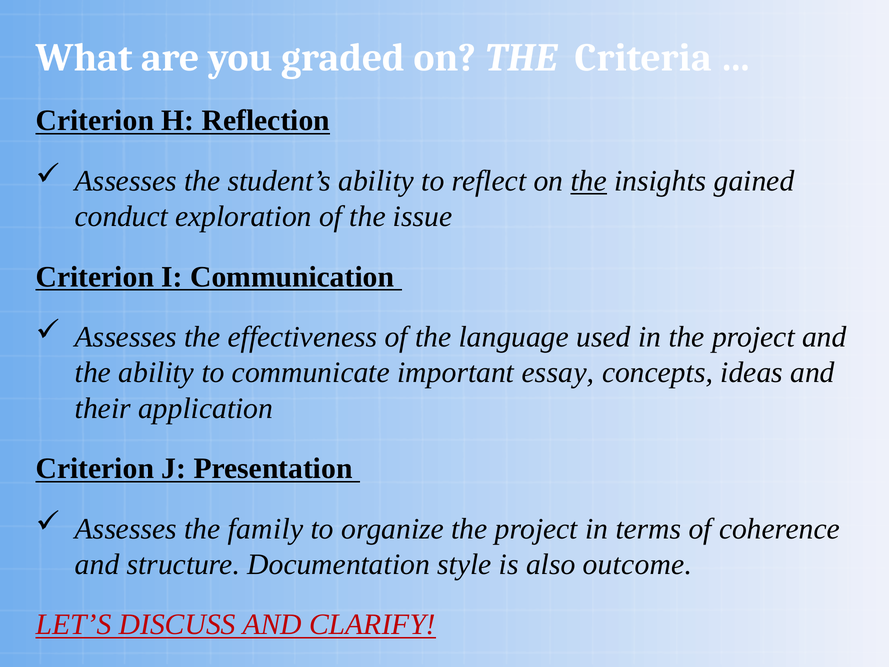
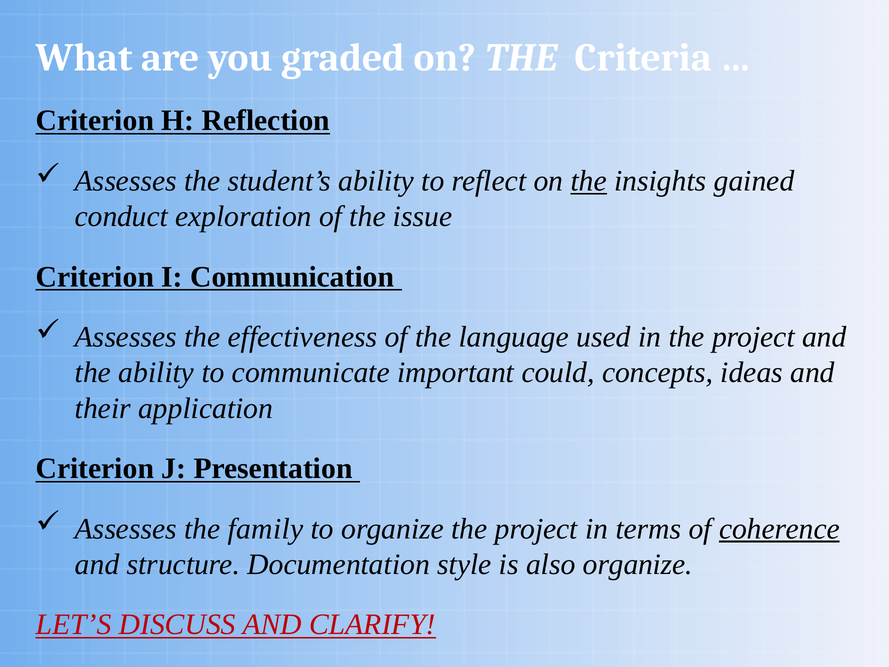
essay: essay -> could
coherence underline: none -> present
also outcome: outcome -> organize
